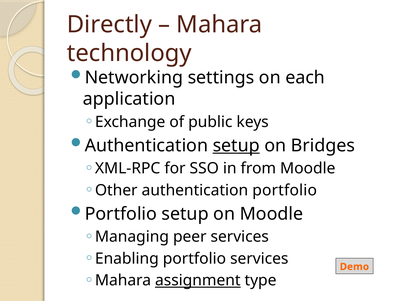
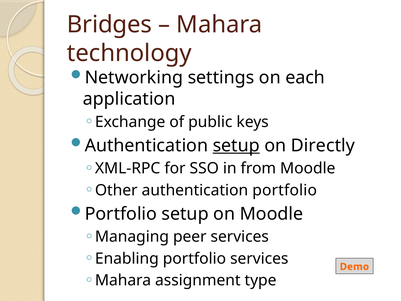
Directly: Directly -> Bridges
Bridges: Bridges -> Directly
assignment underline: present -> none
